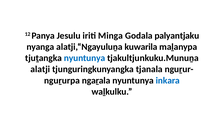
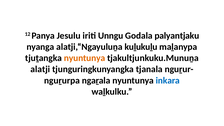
Minga: Minga -> Unngu
kuwarila: kuwarila -> kuḻukuḻu
nyuntunya at (85, 58) colour: blue -> orange
